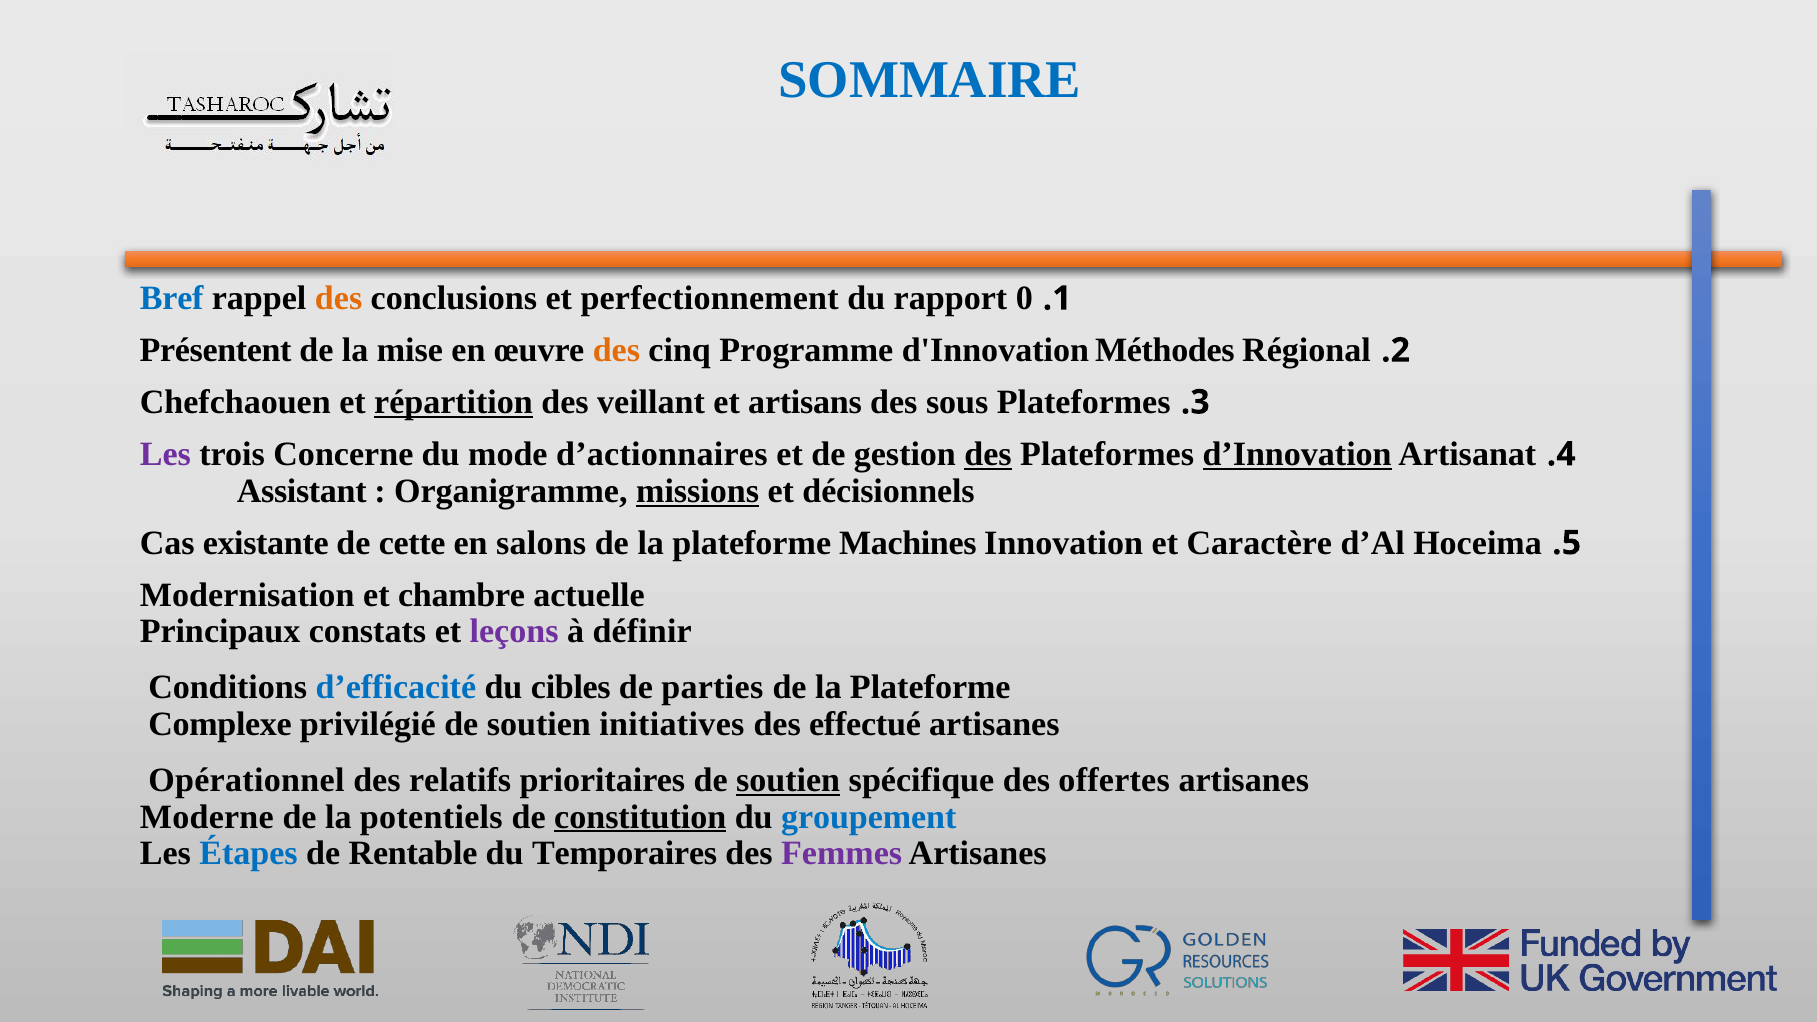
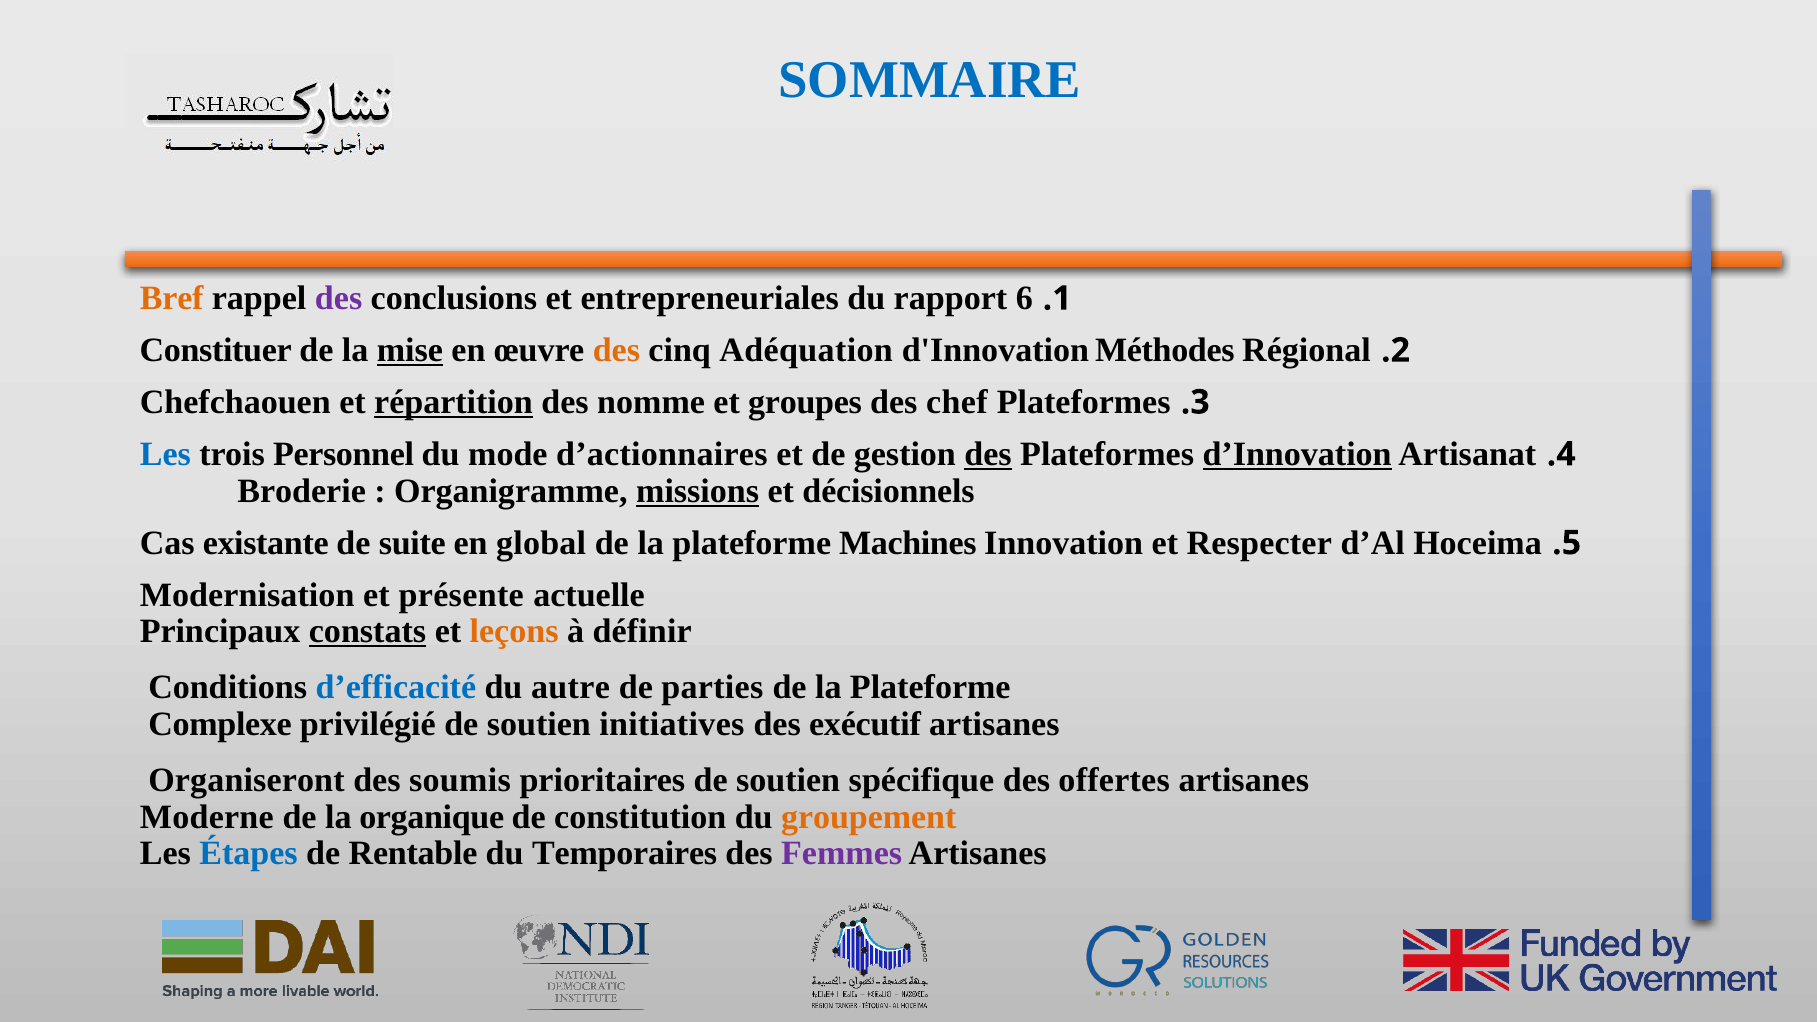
Bref colour: blue -> orange
des at (339, 298) colour: orange -> purple
perfectionnement: perfectionnement -> entrepreneuriales
0: 0 -> 6
Présentent: Présentent -> Constituer
mise underline: none -> present
Programme: Programme -> Adéquation
veillant: veillant -> nomme
artisans: artisans -> groupes
sous: sous -> chef
Les at (165, 454) colour: purple -> blue
Concerne: Concerne -> Personnel
Assistant: Assistant -> Broderie
cette: cette -> suite
salons: salons -> global
Caractère: Caractère -> Respecter
chambre: chambre -> présente
constats underline: none -> present
leçons colour: purple -> orange
cibles: cibles -> autre
effectué: effectué -> exécutif
Opérationnel: Opérationnel -> Organiseront
relatifs: relatifs -> soumis
soutien at (788, 780) underline: present -> none
potentiels: potentiels -> organique
constitution underline: present -> none
groupement colour: blue -> orange
